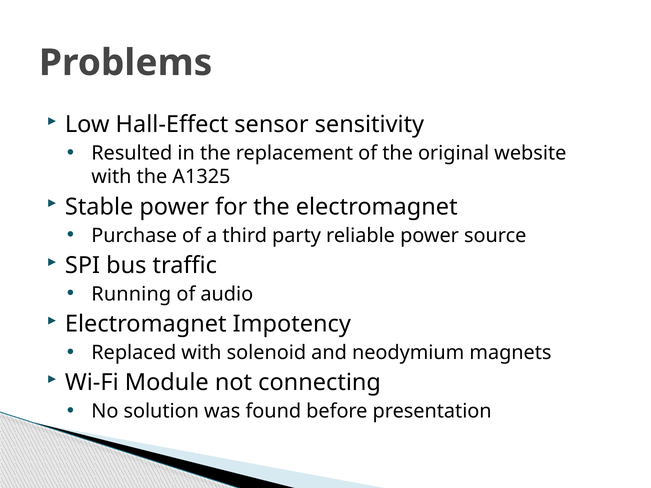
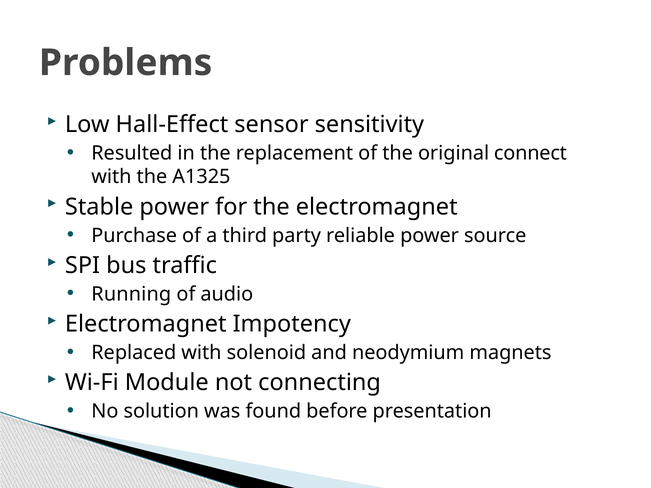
website: website -> connect
